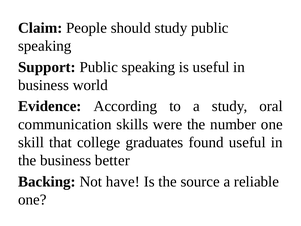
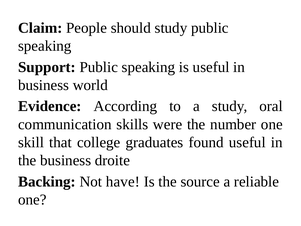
better: better -> droite
